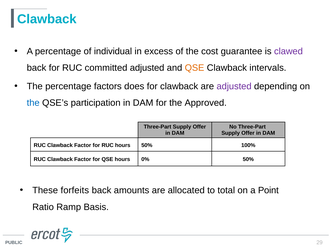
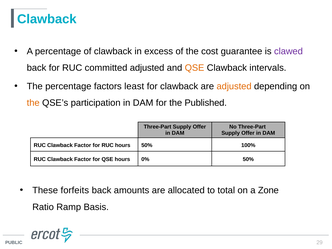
of individual: individual -> clawback
does: does -> least
adjusted at (234, 86) colour: purple -> orange
the at (33, 103) colour: blue -> orange
Approved: Approved -> Published
Point: Point -> Zone
